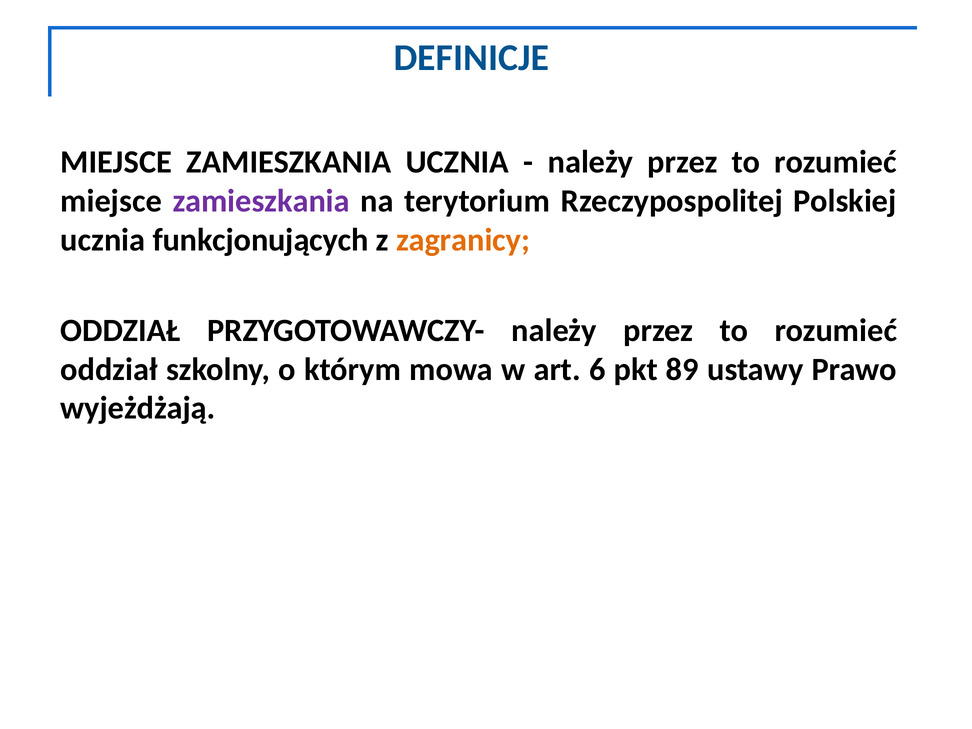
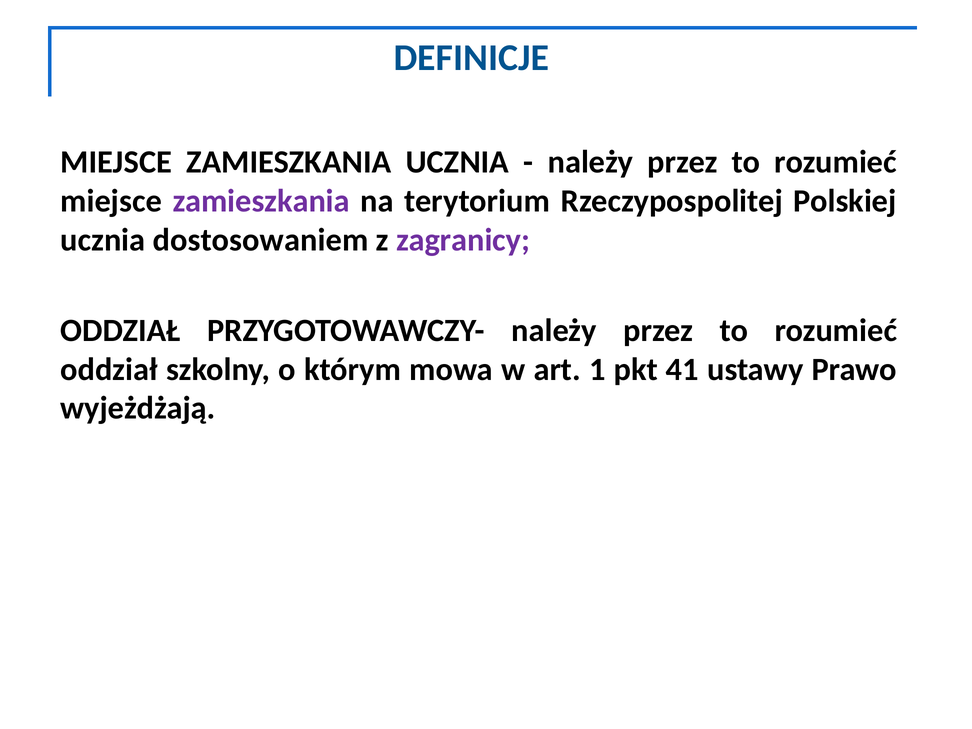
funkcjonujących: funkcjonujących -> dostosowaniem
zagranicy colour: orange -> purple
6: 6 -> 1
89: 89 -> 41
